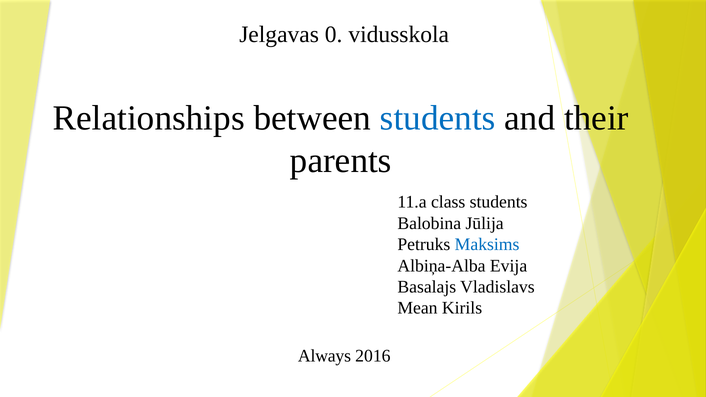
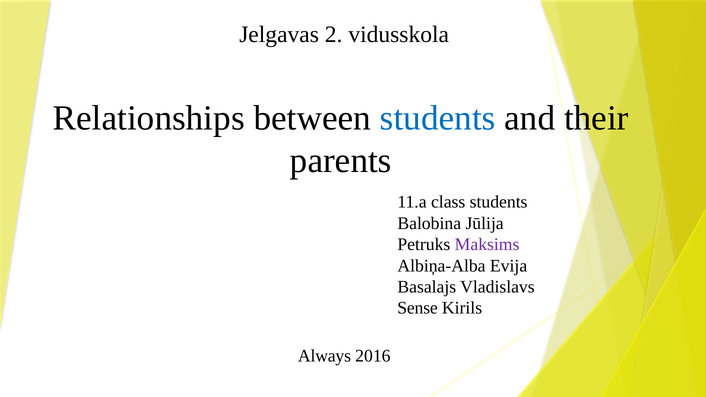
0: 0 -> 2
Maksims colour: blue -> purple
Mean: Mean -> Sense
